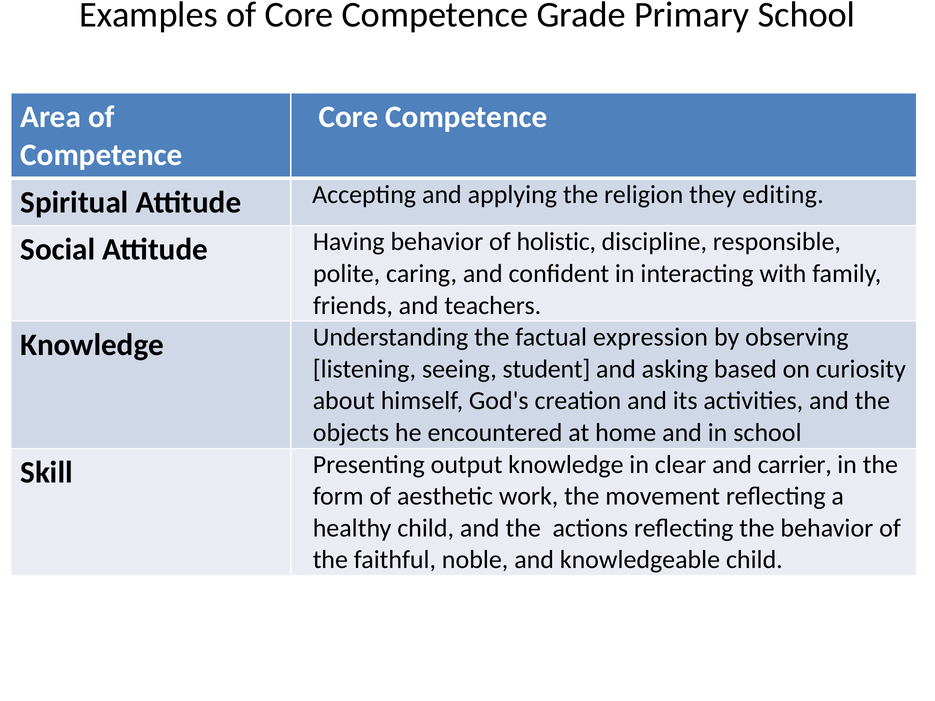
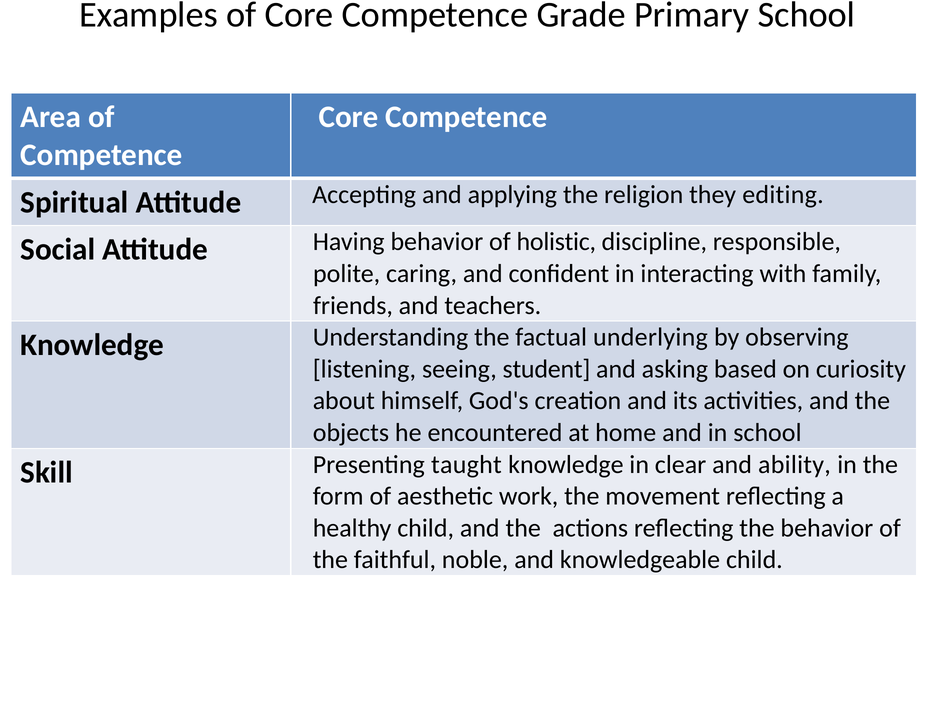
expression: expression -> underlying
output: output -> taught
carrier: carrier -> ability
